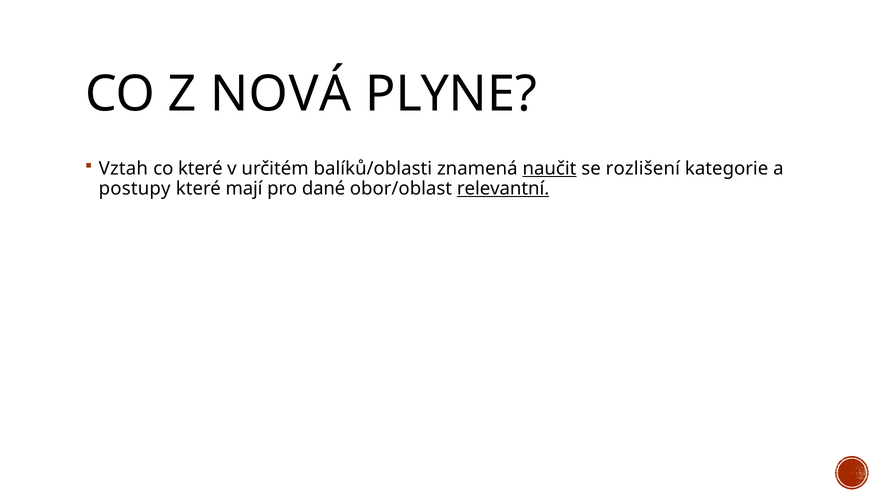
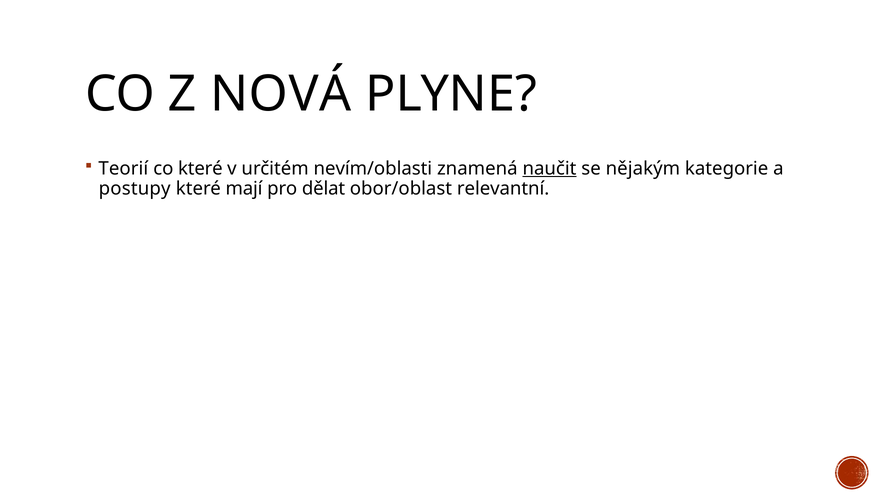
Vztah: Vztah -> Teorií
balíků/oblasti: balíků/oblasti -> nevím/oblasti
rozlišení: rozlišení -> nějakým
dané: dané -> dělat
relevantní underline: present -> none
